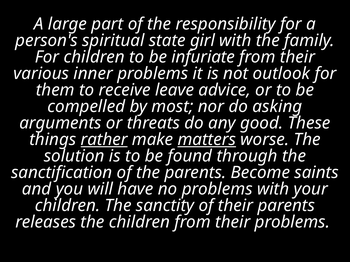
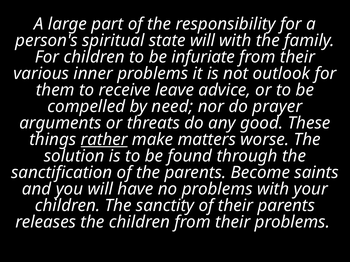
state girl: girl -> will
most: most -> need
asking: asking -> prayer
matters underline: present -> none
